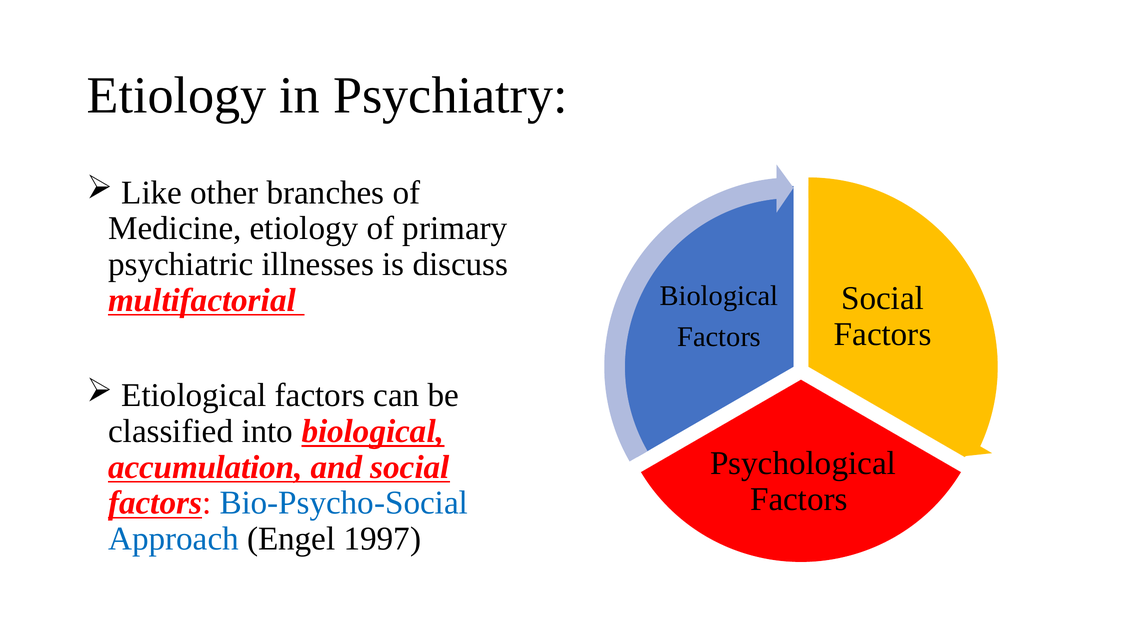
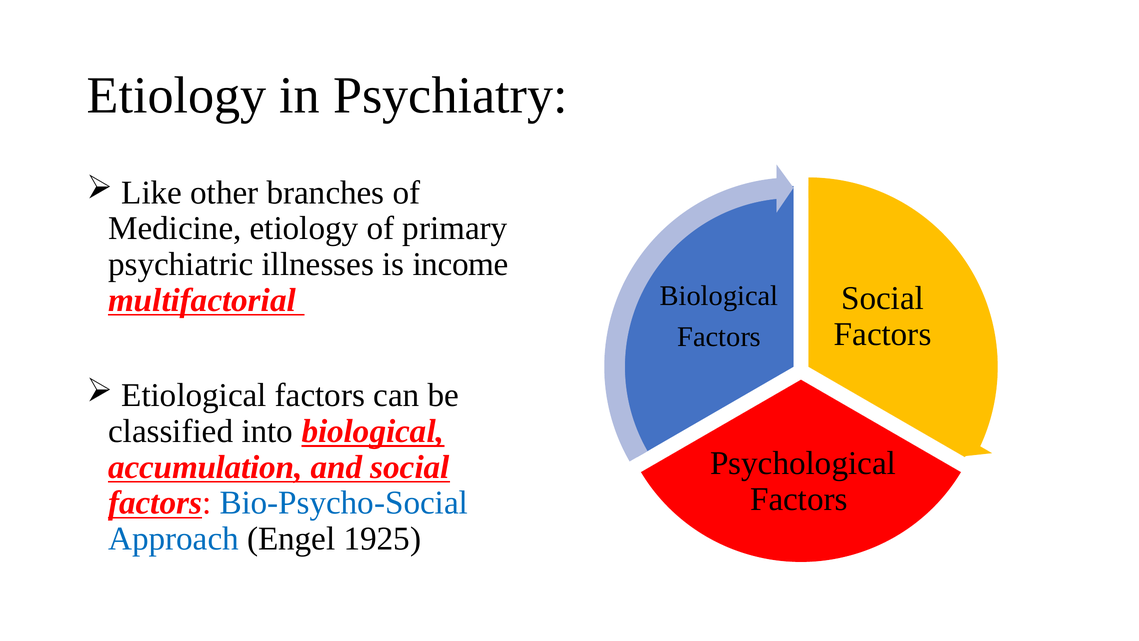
discuss: discuss -> income
1997: 1997 -> 1925
